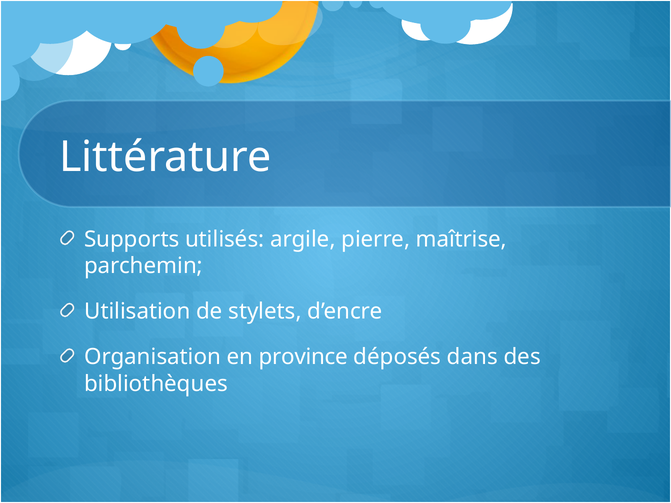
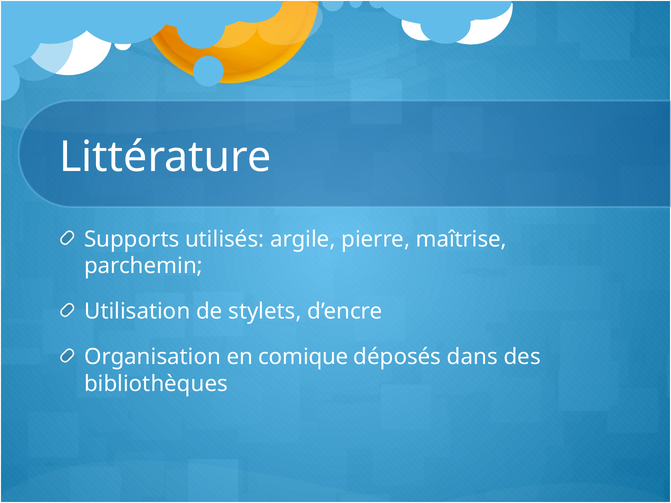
province: province -> comique
